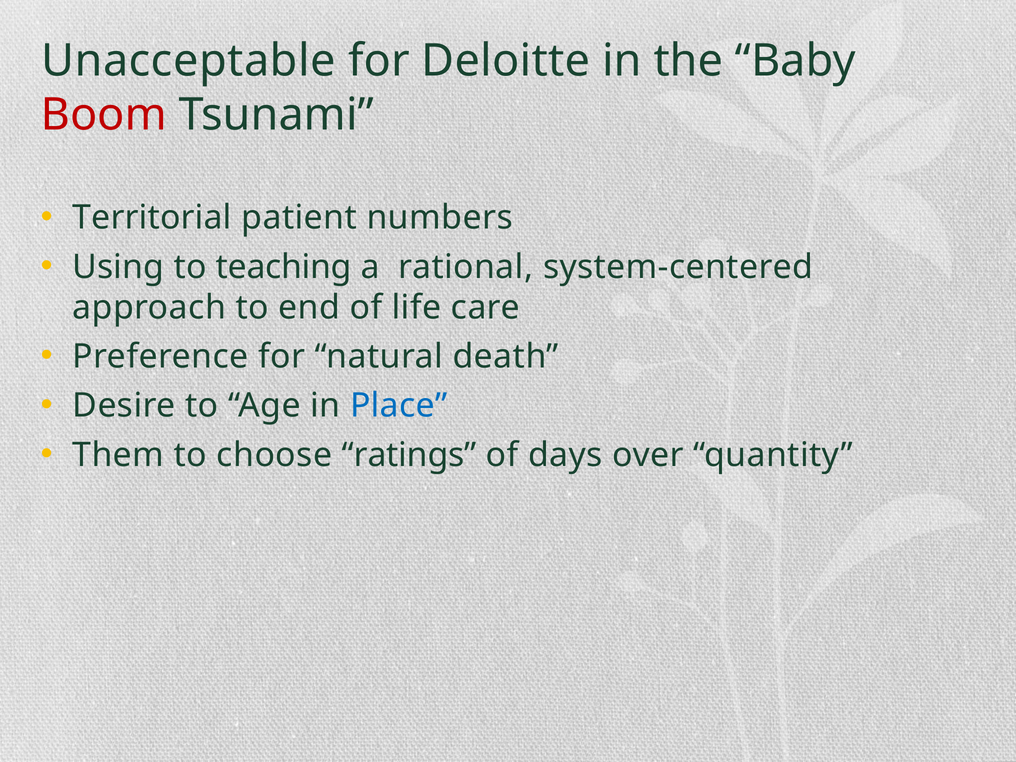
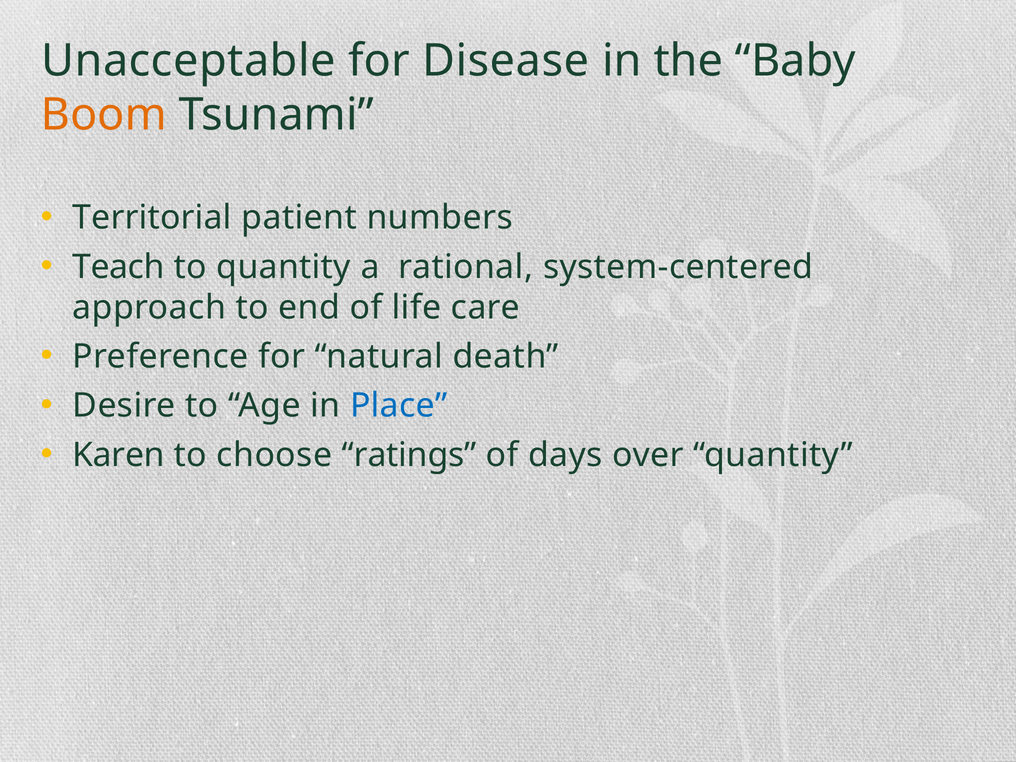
Deloitte: Deloitte -> Disease
Boom colour: red -> orange
Using: Using -> Teach
to teaching: teaching -> quantity
Them: Them -> Karen
